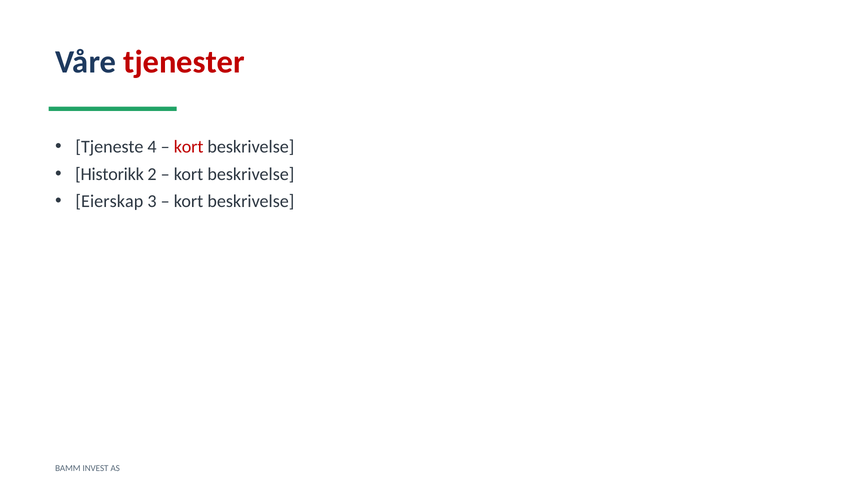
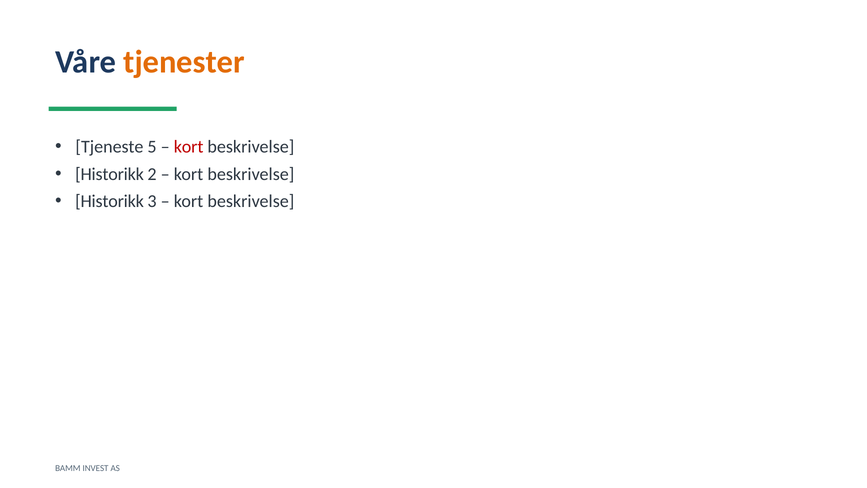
tjenester colour: red -> orange
4: 4 -> 5
Eierskap at (109, 201): Eierskap -> Historikk
